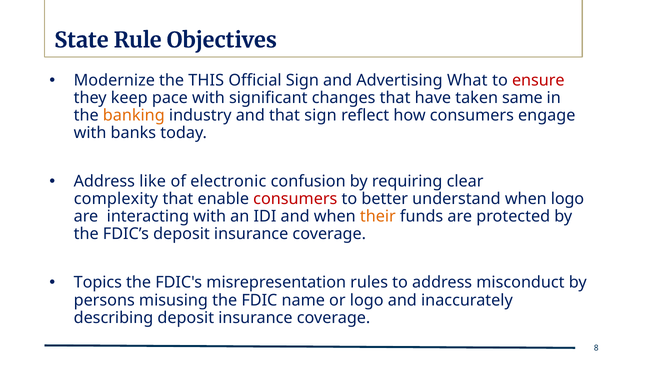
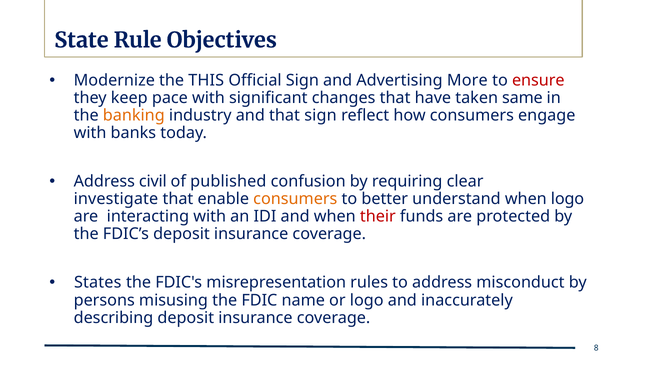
What: What -> More
like: like -> civil
electronic: electronic -> published
complexity: complexity -> investigate
consumers at (295, 199) colour: red -> orange
their colour: orange -> red
Topics: Topics -> States
